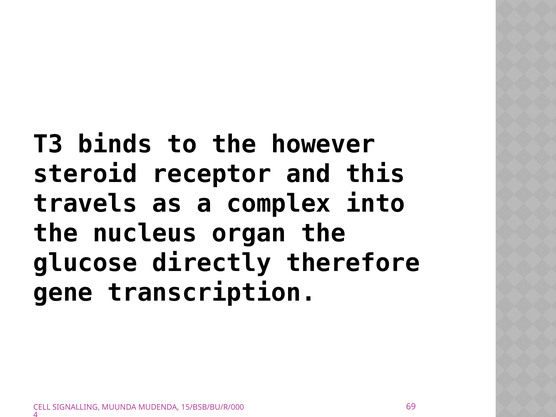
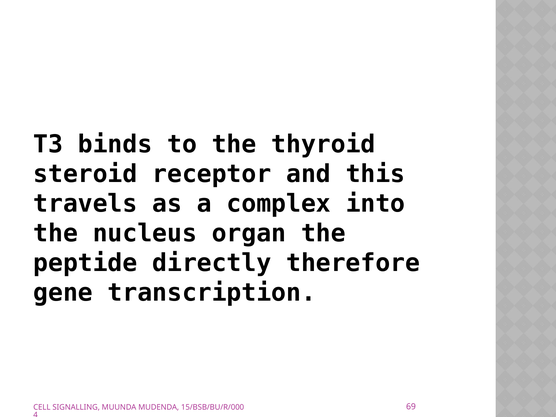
however: however -> thyroid
glucose: glucose -> peptide
